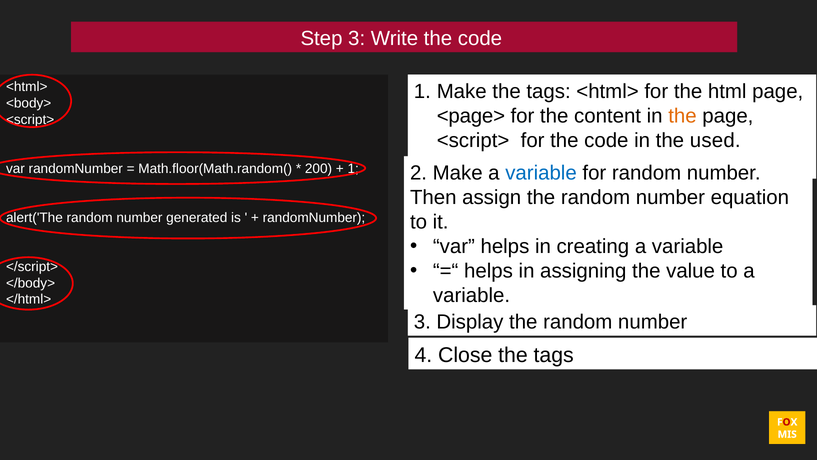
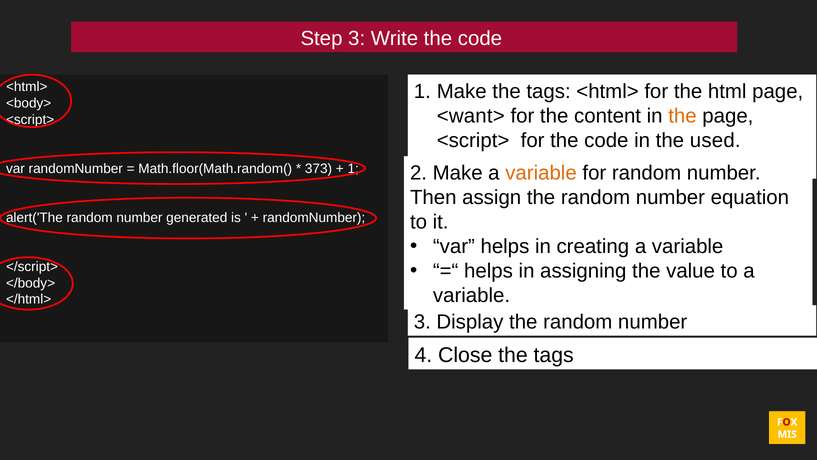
<page>: <page> -> <want>
200: 200 -> 373
variable at (541, 173) colour: blue -> orange
